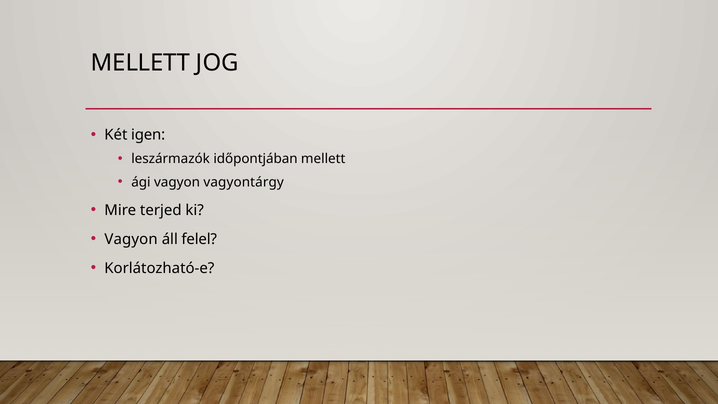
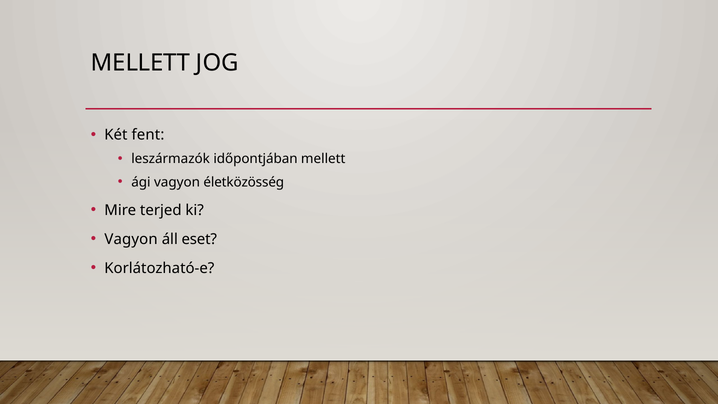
igen: igen -> fent
vagyontárgy: vagyontárgy -> életközösség
felel: felel -> eset
